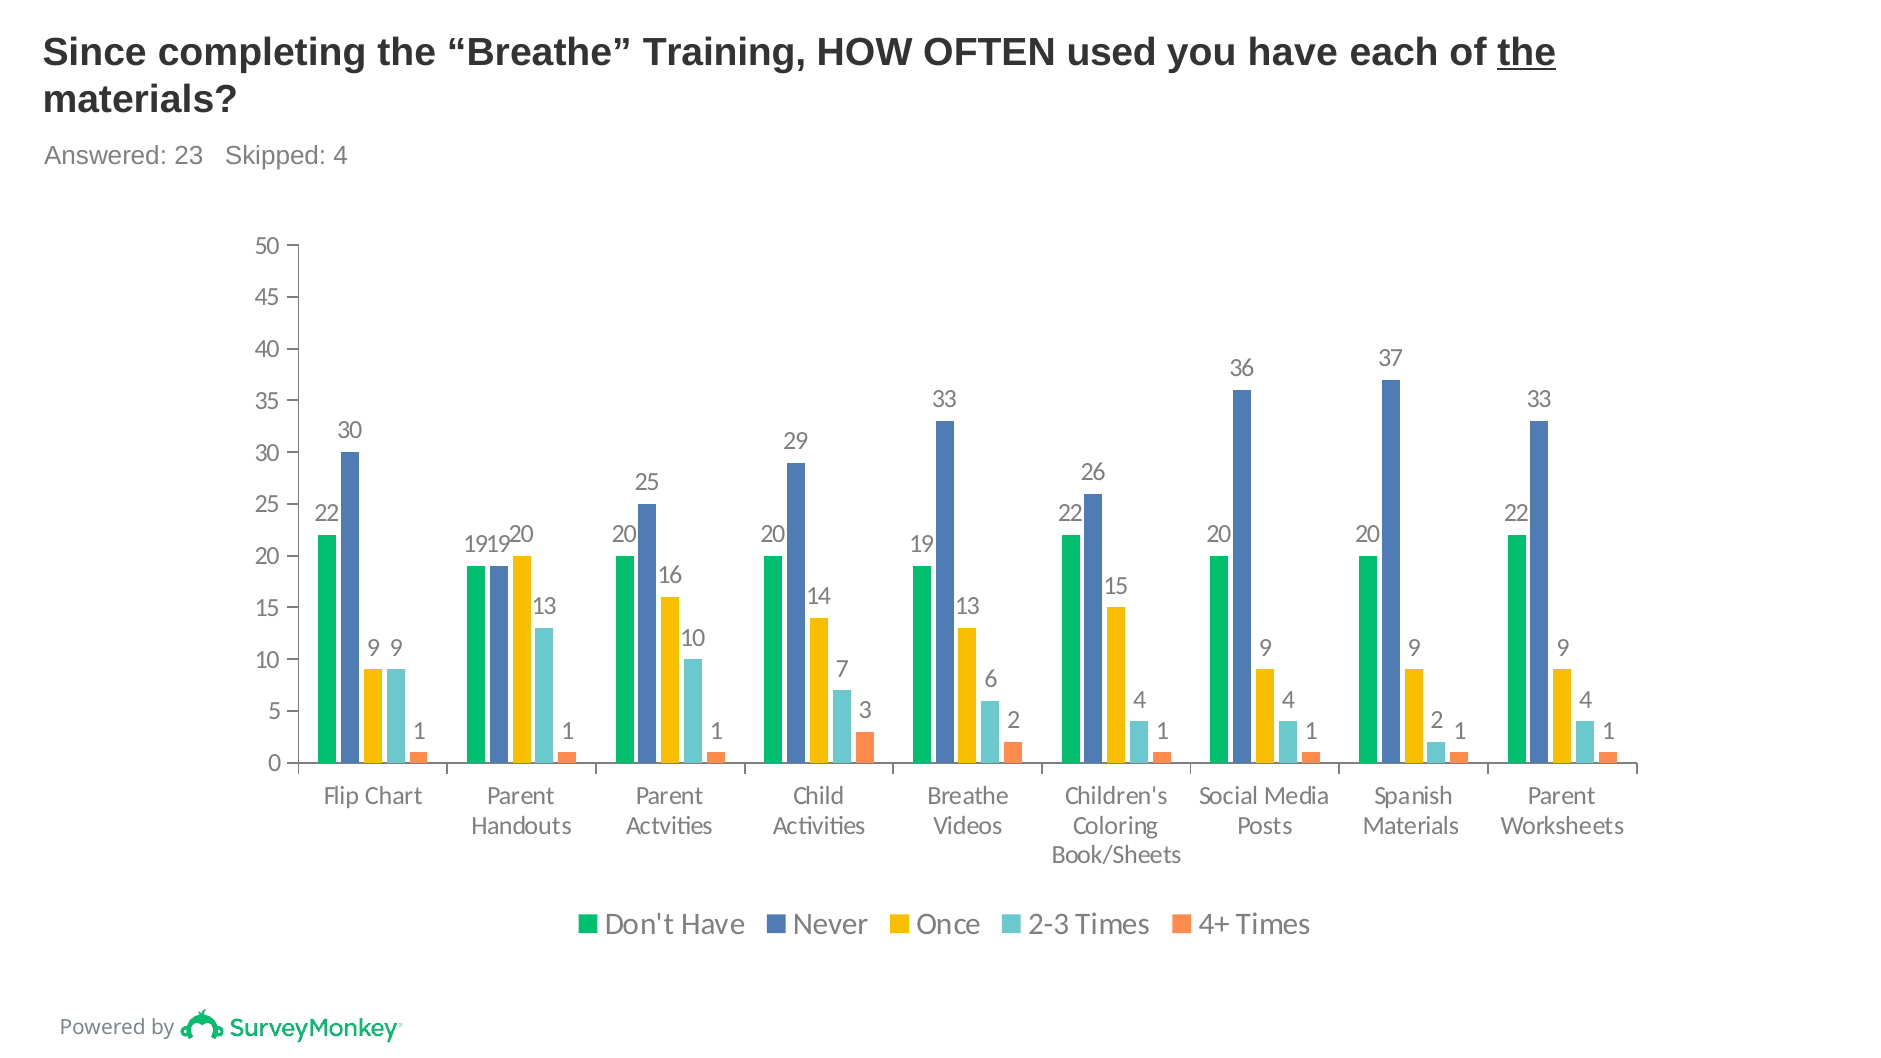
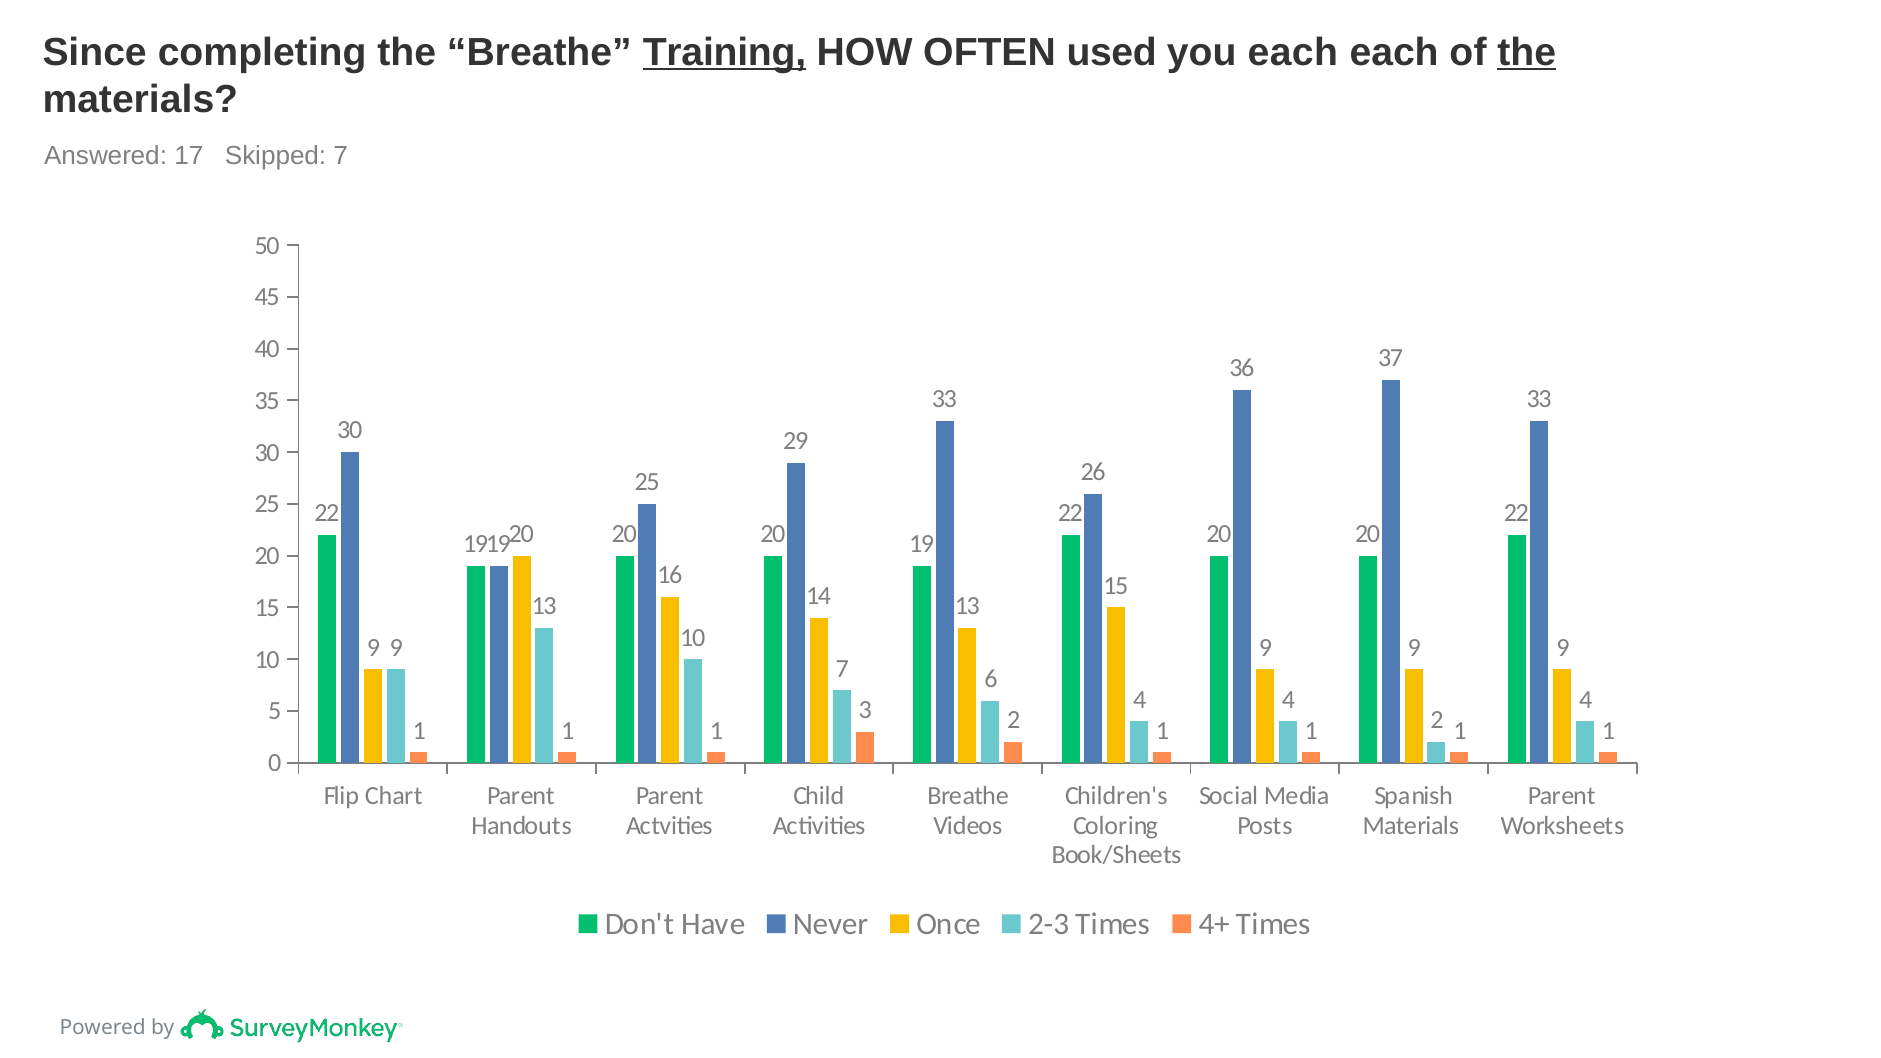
Training underline: none -> present
you have: have -> each
23: 23 -> 17
Skipped 4: 4 -> 7
